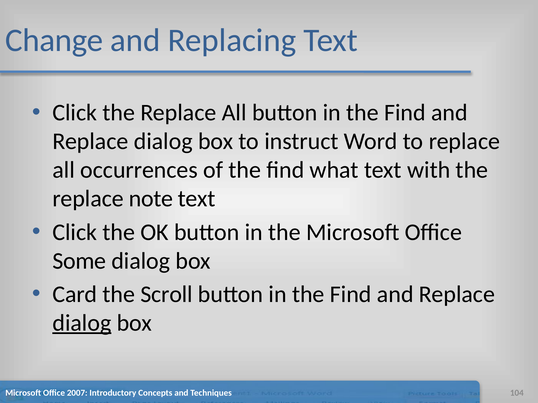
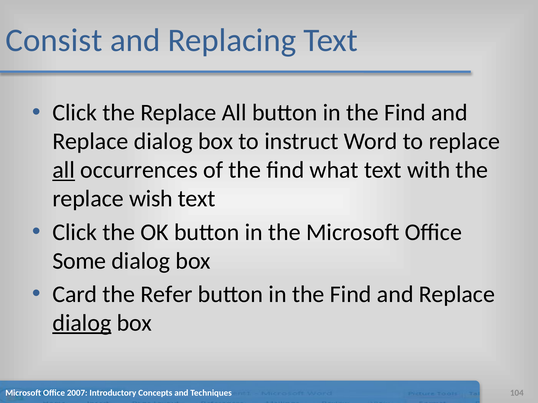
Change: Change -> Consist
all at (64, 170) underline: none -> present
note: note -> wish
Scroll: Scroll -> Refer
